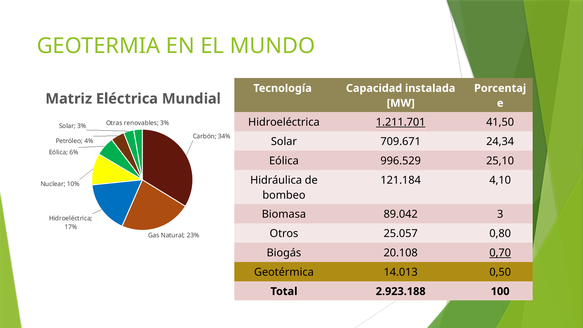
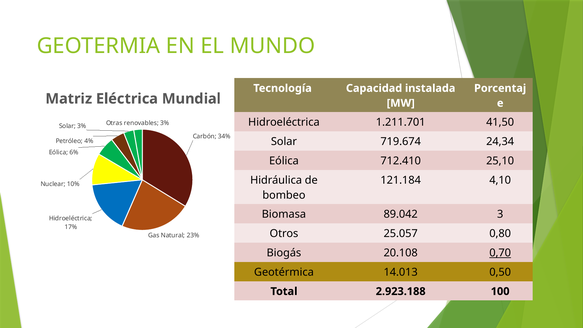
1.211.701 underline: present -> none
709.671: 709.671 -> 719.674
996.529: 996.529 -> 712.410
